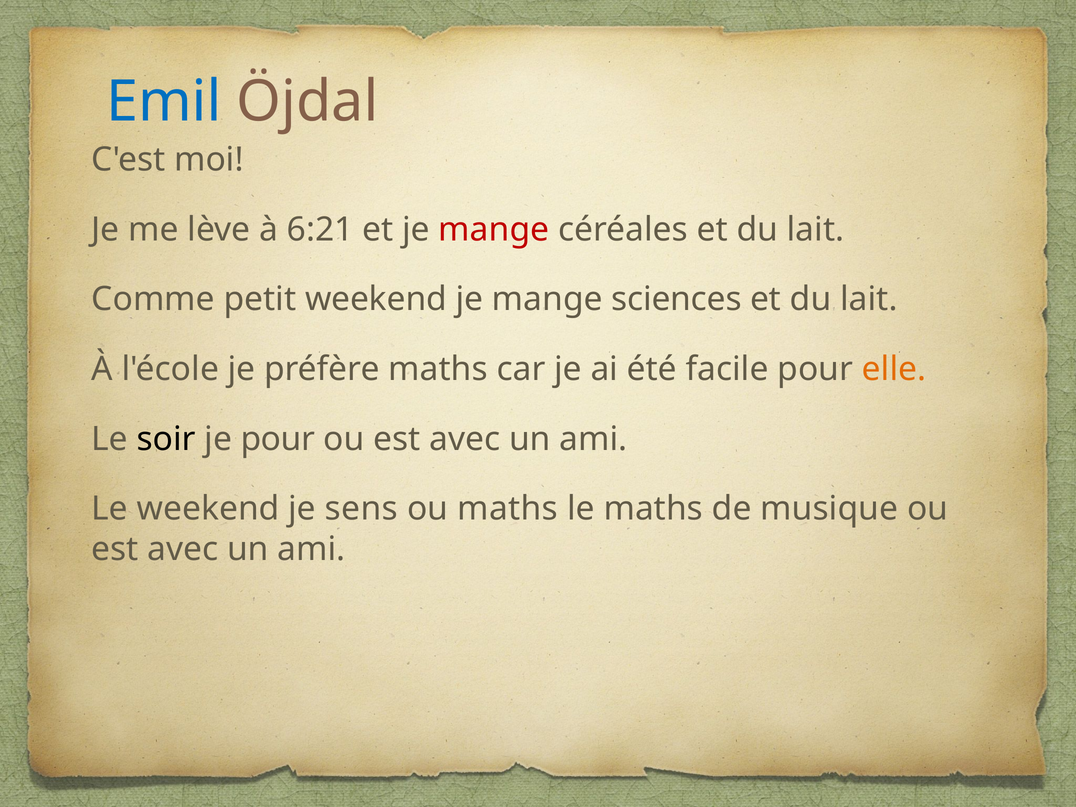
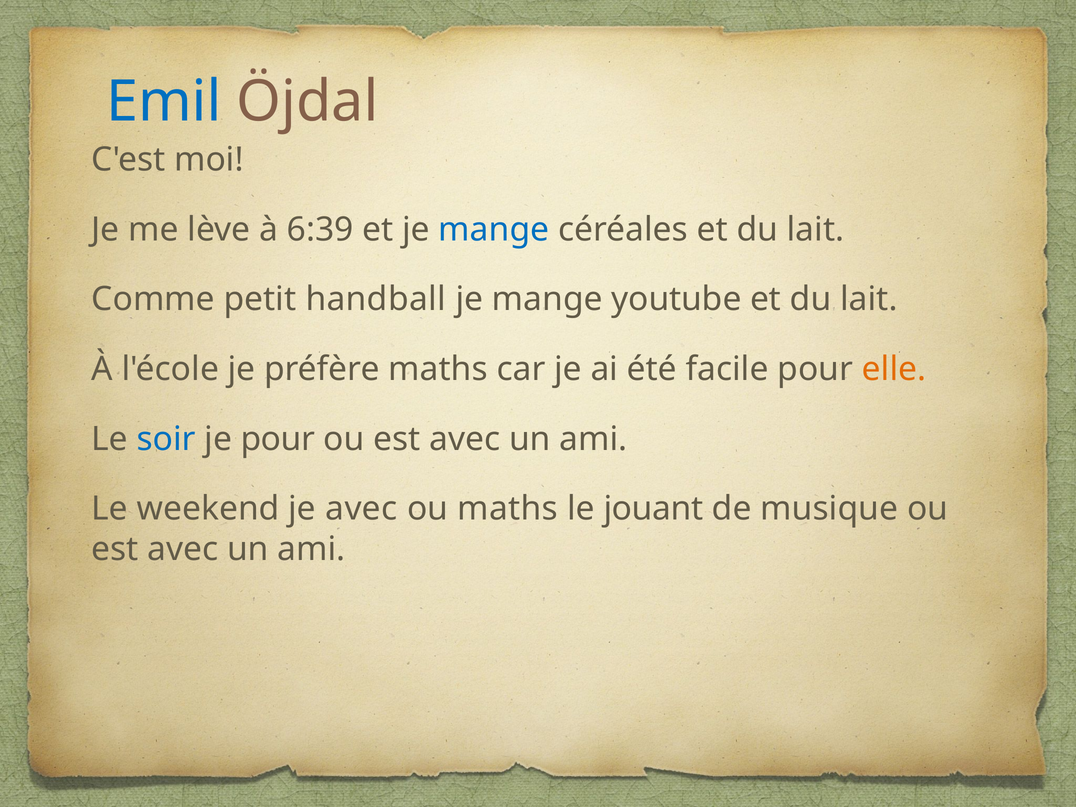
6:21: 6:21 -> 6:39
mange at (494, 230) colour: red -> blue
petit weekend: weekend -> handball
sciences: sciences -> youtube
soir colour: black -> blue
je sens: sens -> avec
le maths: maths -> jouant
